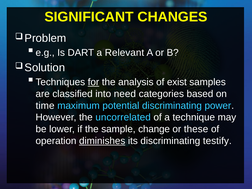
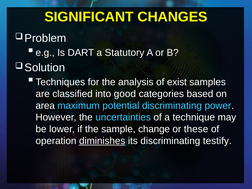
Relevant: Relevant -> Statutory
for underline: present -> none
need: need -> good
time: time -> area
uncorrelated: uncorrelated -> uncertainties
